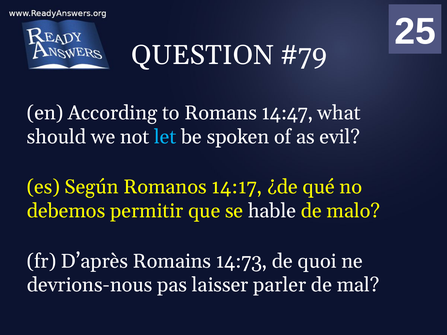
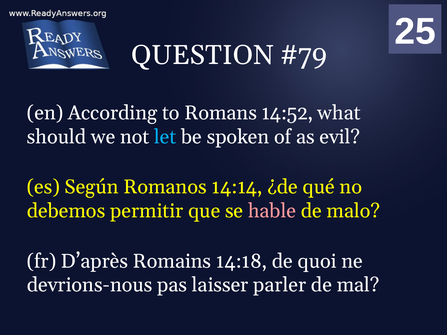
14:47: 14:47 -> 14:52
14:17: 14:17 -> 14:14
hable colour: white -> pink
14:73: 14:73 -> 14:18
